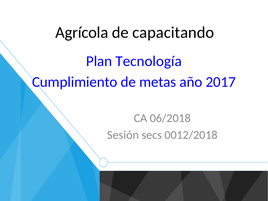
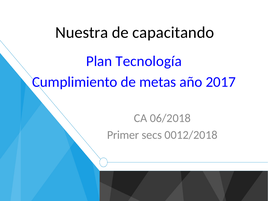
Agrícola: Agrícola -> Nuestra
Sesión: Sesión -> Primer
